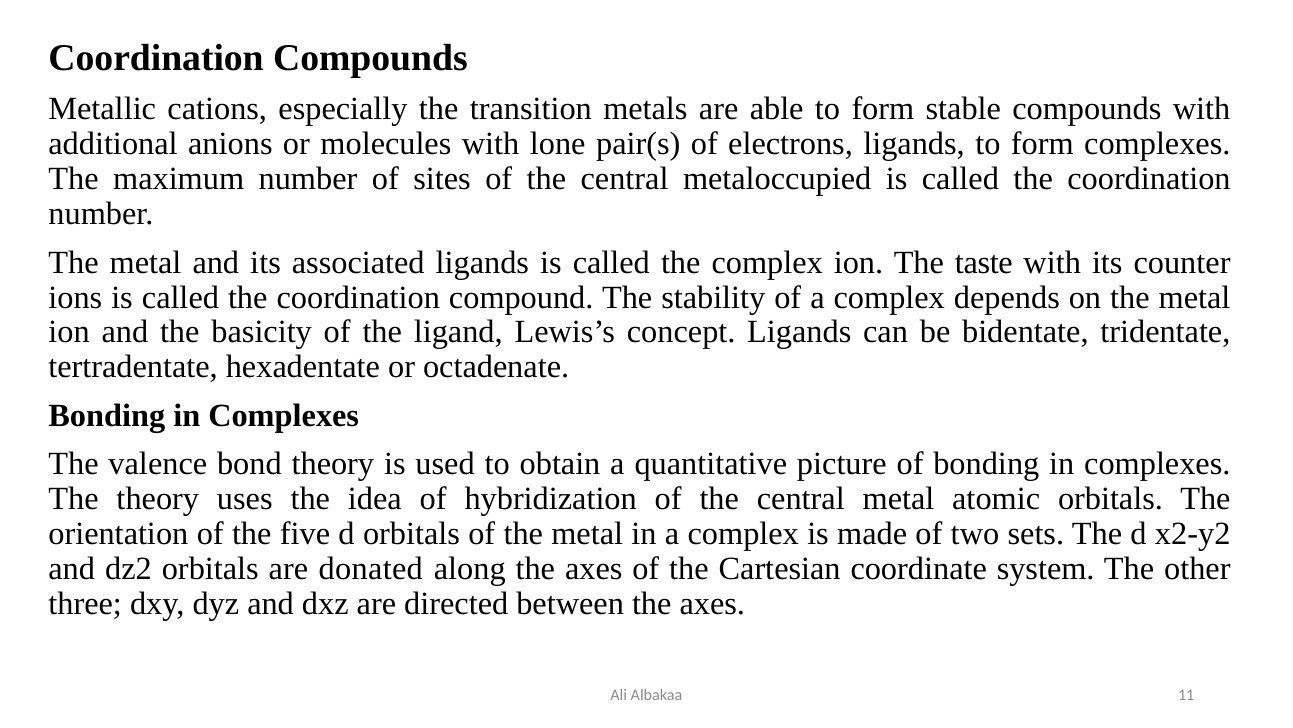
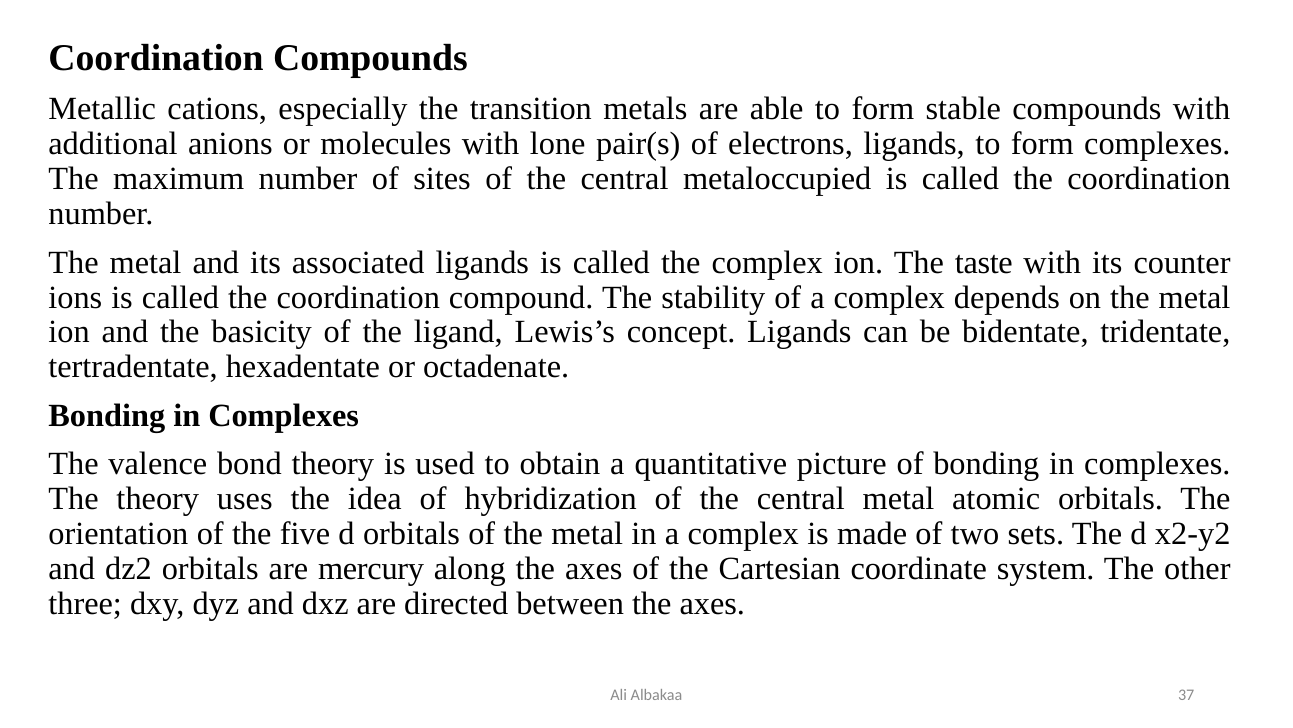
donated: donated -> mercury
11: 11 -> 37
